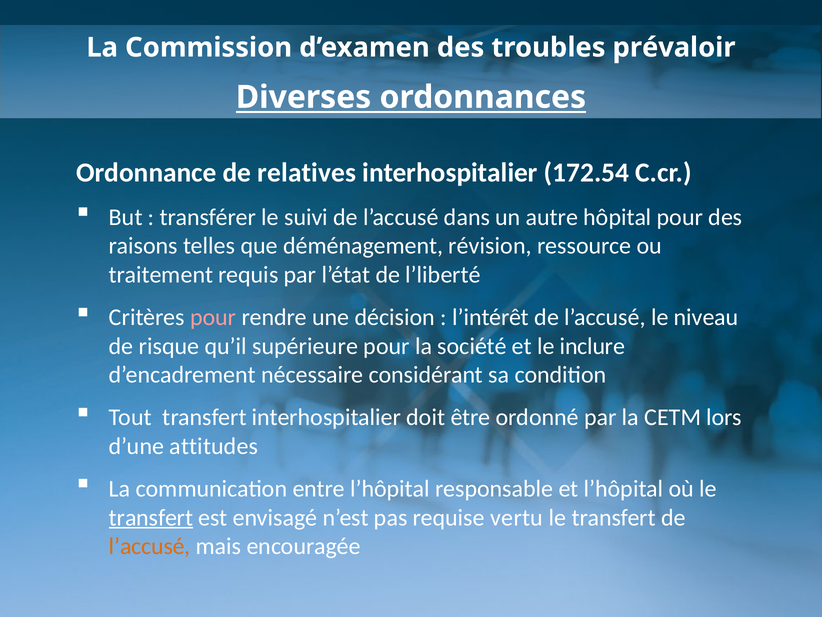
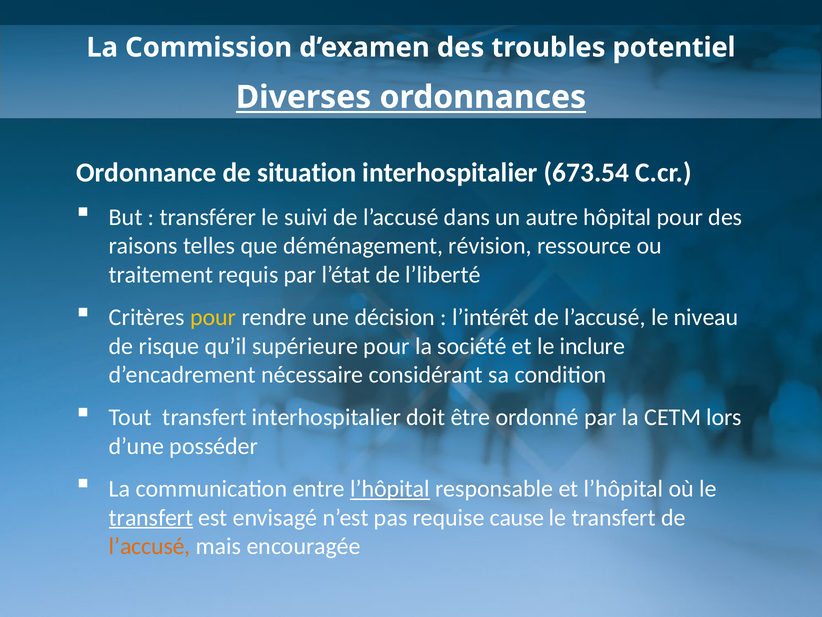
prévaloir: prévaloir -> potentiel
relatives: relatives -> situation
172.54: 172.54 -> 673.54
pour at (213, 317) colour: pink -> yellow
attitudes: attitudes -> posséder
l’hôpital at (390, 488) underline: none -> present
vertu: vertu -> cause
